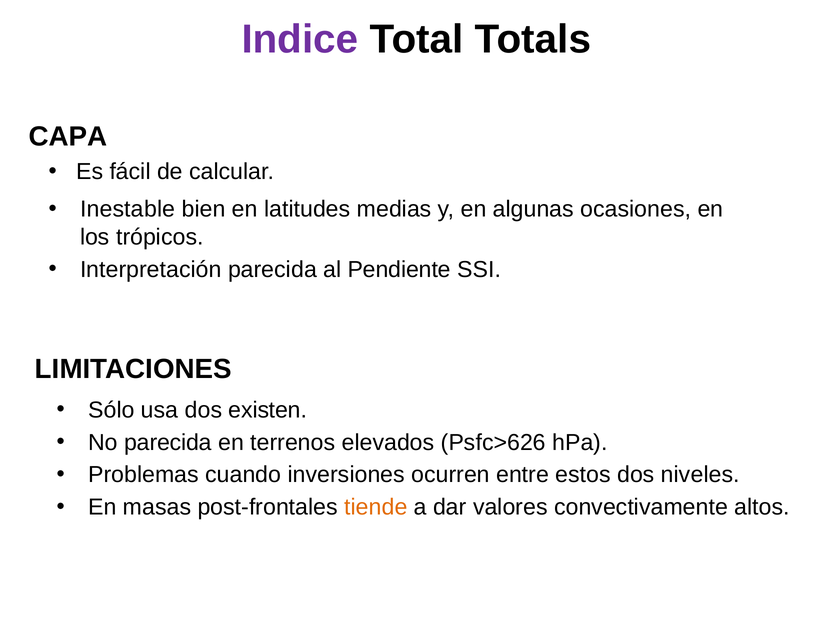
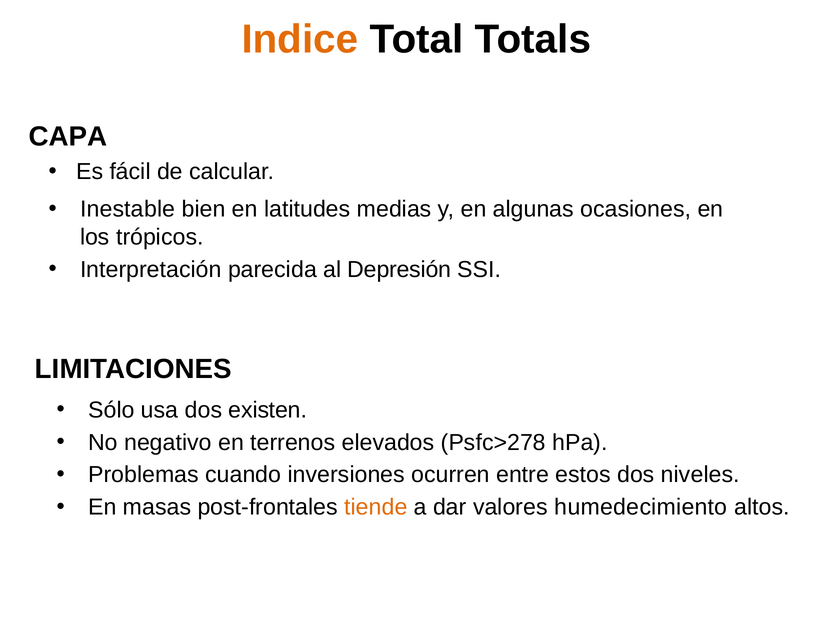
Indice colour: purple -> orange
Pendiente: Pendiente -> Depresión
No parecida: parecida -> negativo
Psfc>626: Psfc>626 -> Psfc>278
convectivamente: convectivamente -> humedecimiento
